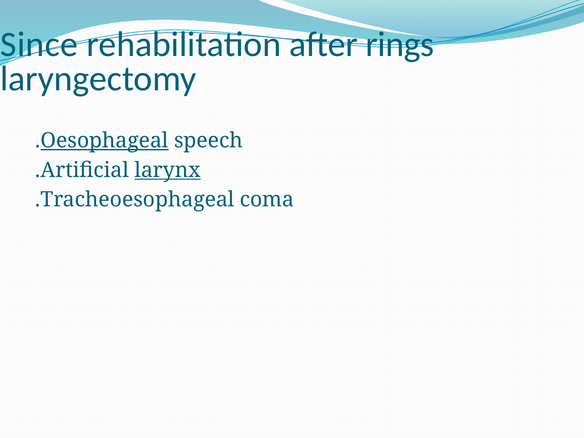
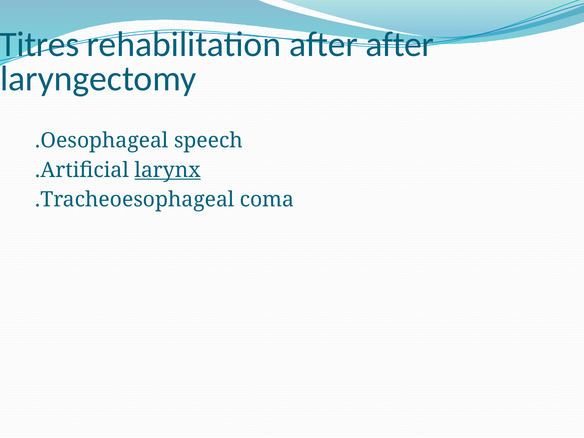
Since: Since -> Titres
after rings: rings -> after
Oesophageal underline: present -> none
